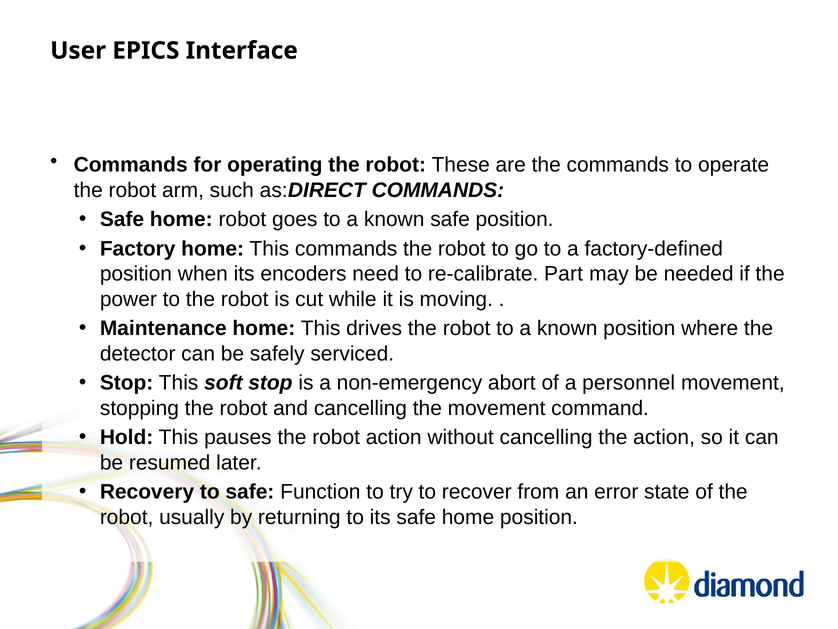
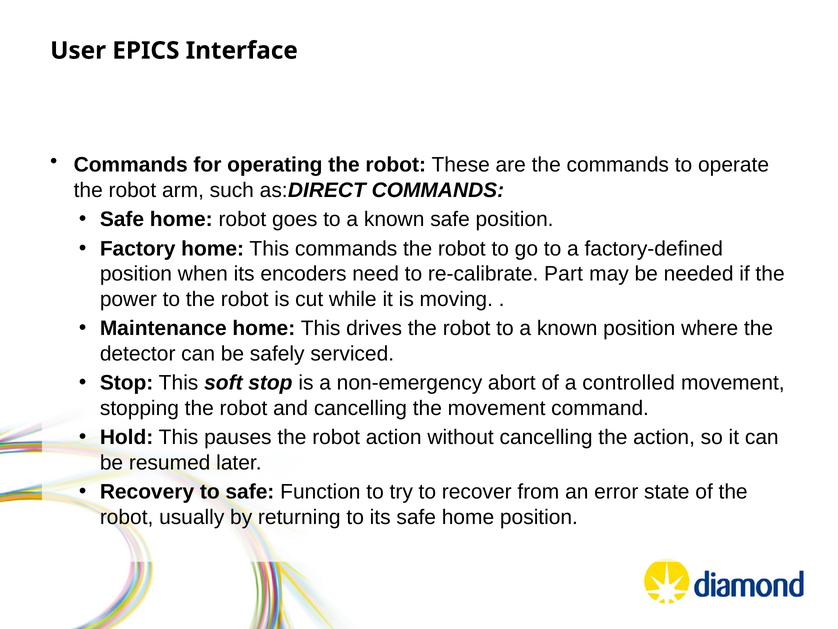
personnel: personnel -> controlled
